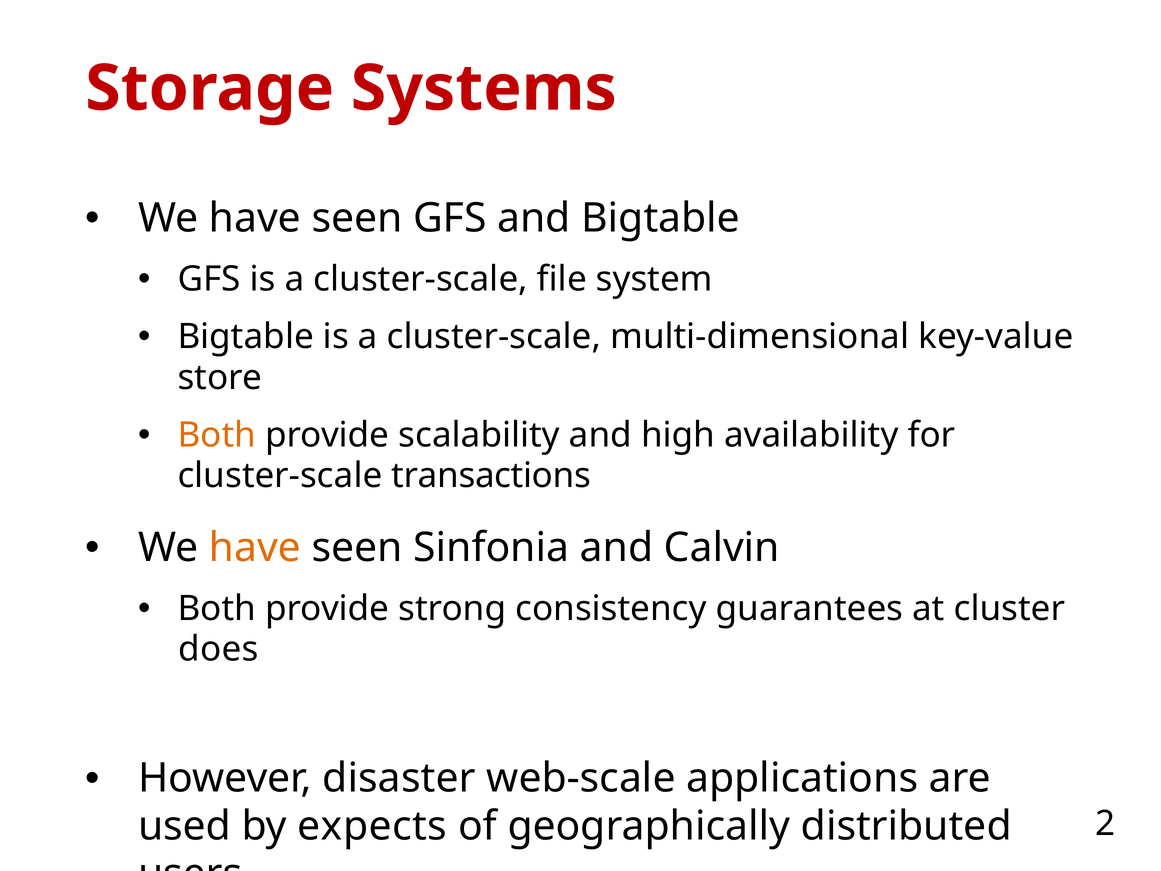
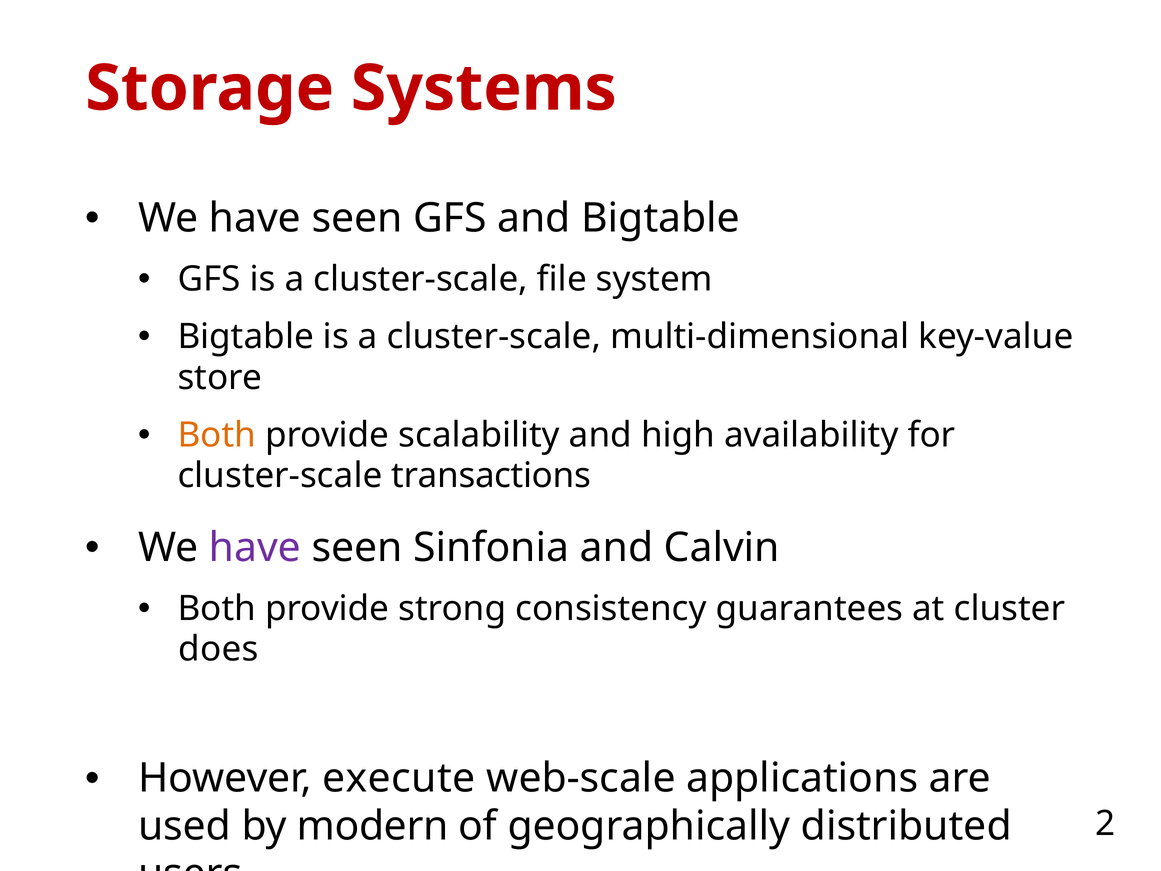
have at (255, 548) colour: orange -> purple
disaster: disaster -> execute
expects: expects -> modern
